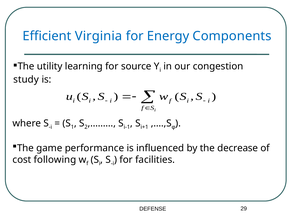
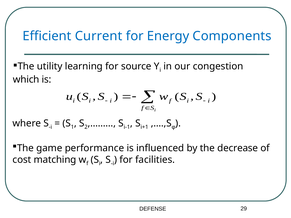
Virginia: Virginia -> Current
study: study -> which
following: following -> matching
